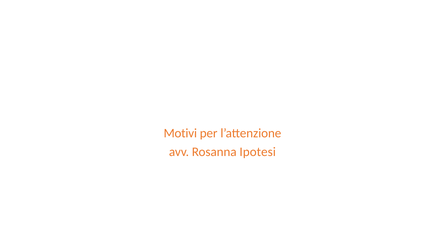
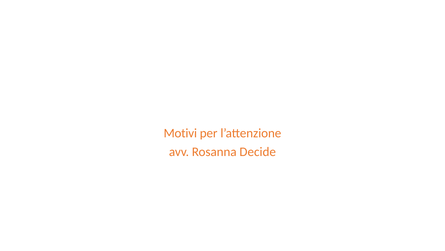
Ipotesi: Ipotesi -> Decide
